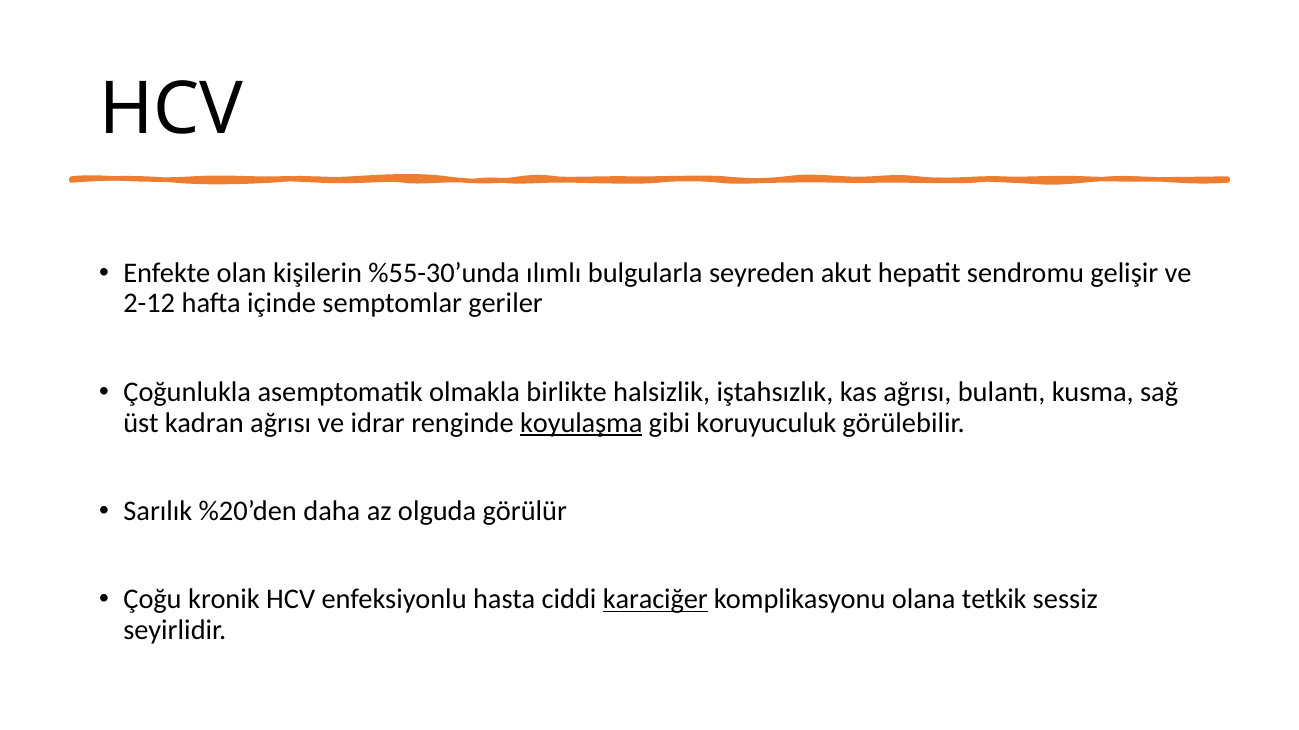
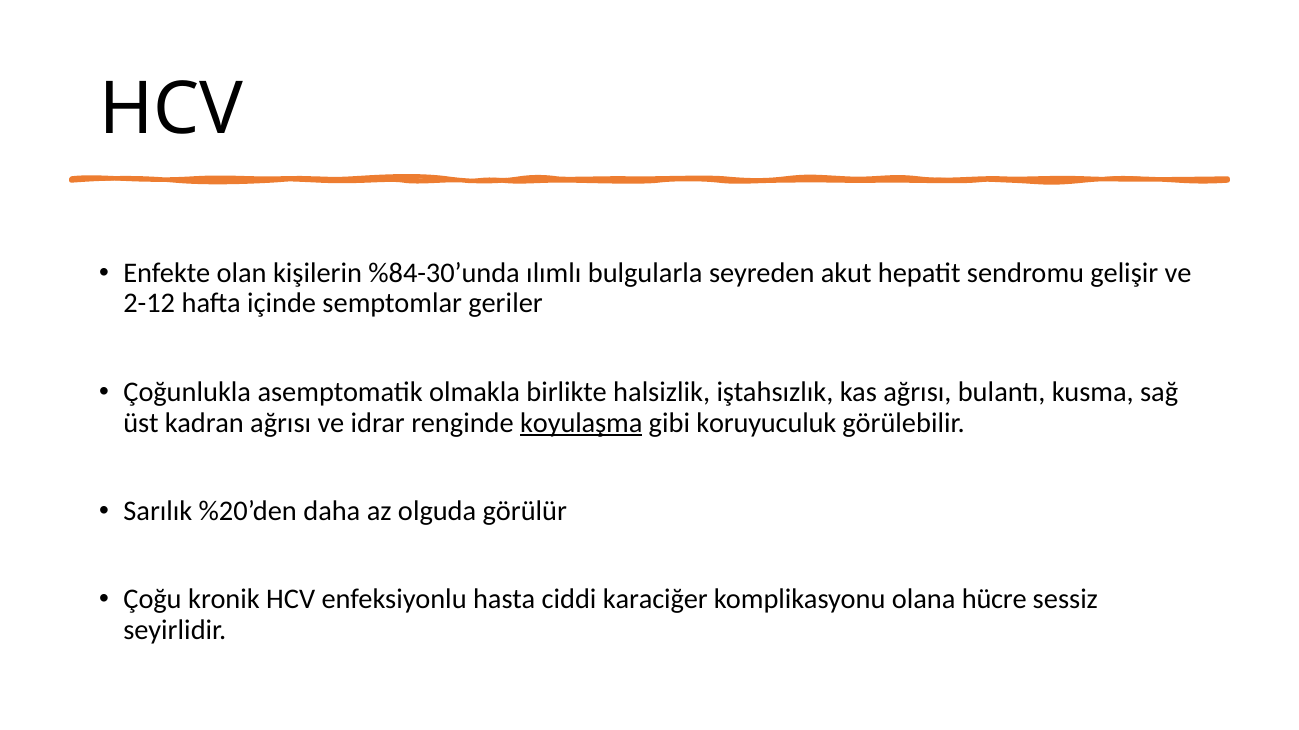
%55-30’unda: %55-30’unda -> %84-30’unda
karaciğer underline: present -> none
tetkik: tetkik -> hücre
